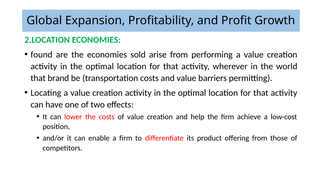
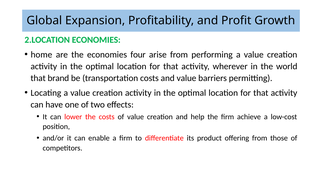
found: found -> home
sold: sold -> four
